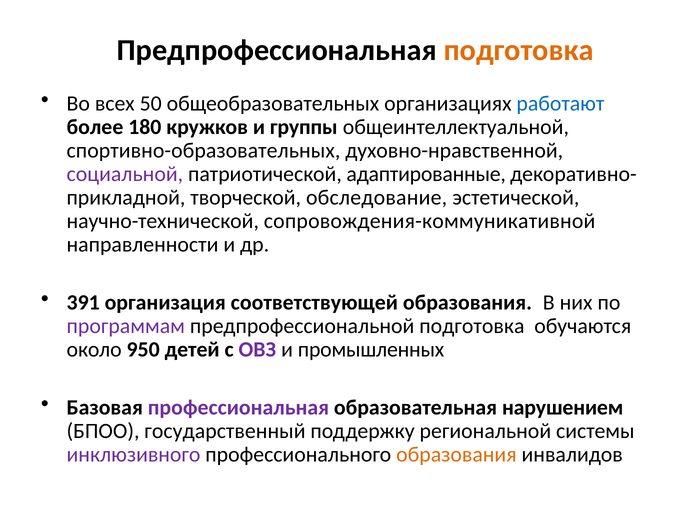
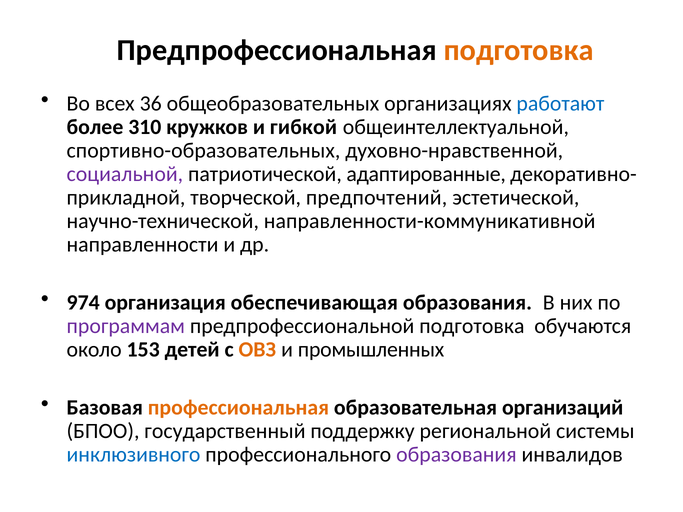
50: 50 -> 36
180: 180 -> 310
группы: группы -> гибкой
обследование: обследование -> предпочтений
сопровождения-коммуникативной: сопровождения-коммуникативной -> направленности-коммуникативной
391: 391 -> 974
соответствующей: соответствующей -> обеспечивающая
950: 950 -> 153
ОВЗ colour: purple -> orange
профессиональная colour: purple -> orange
нарушением: нарушением -> организаций
инклюзивного colour: purple -> blue
образования at (456, 455) colour: orange -> purple
